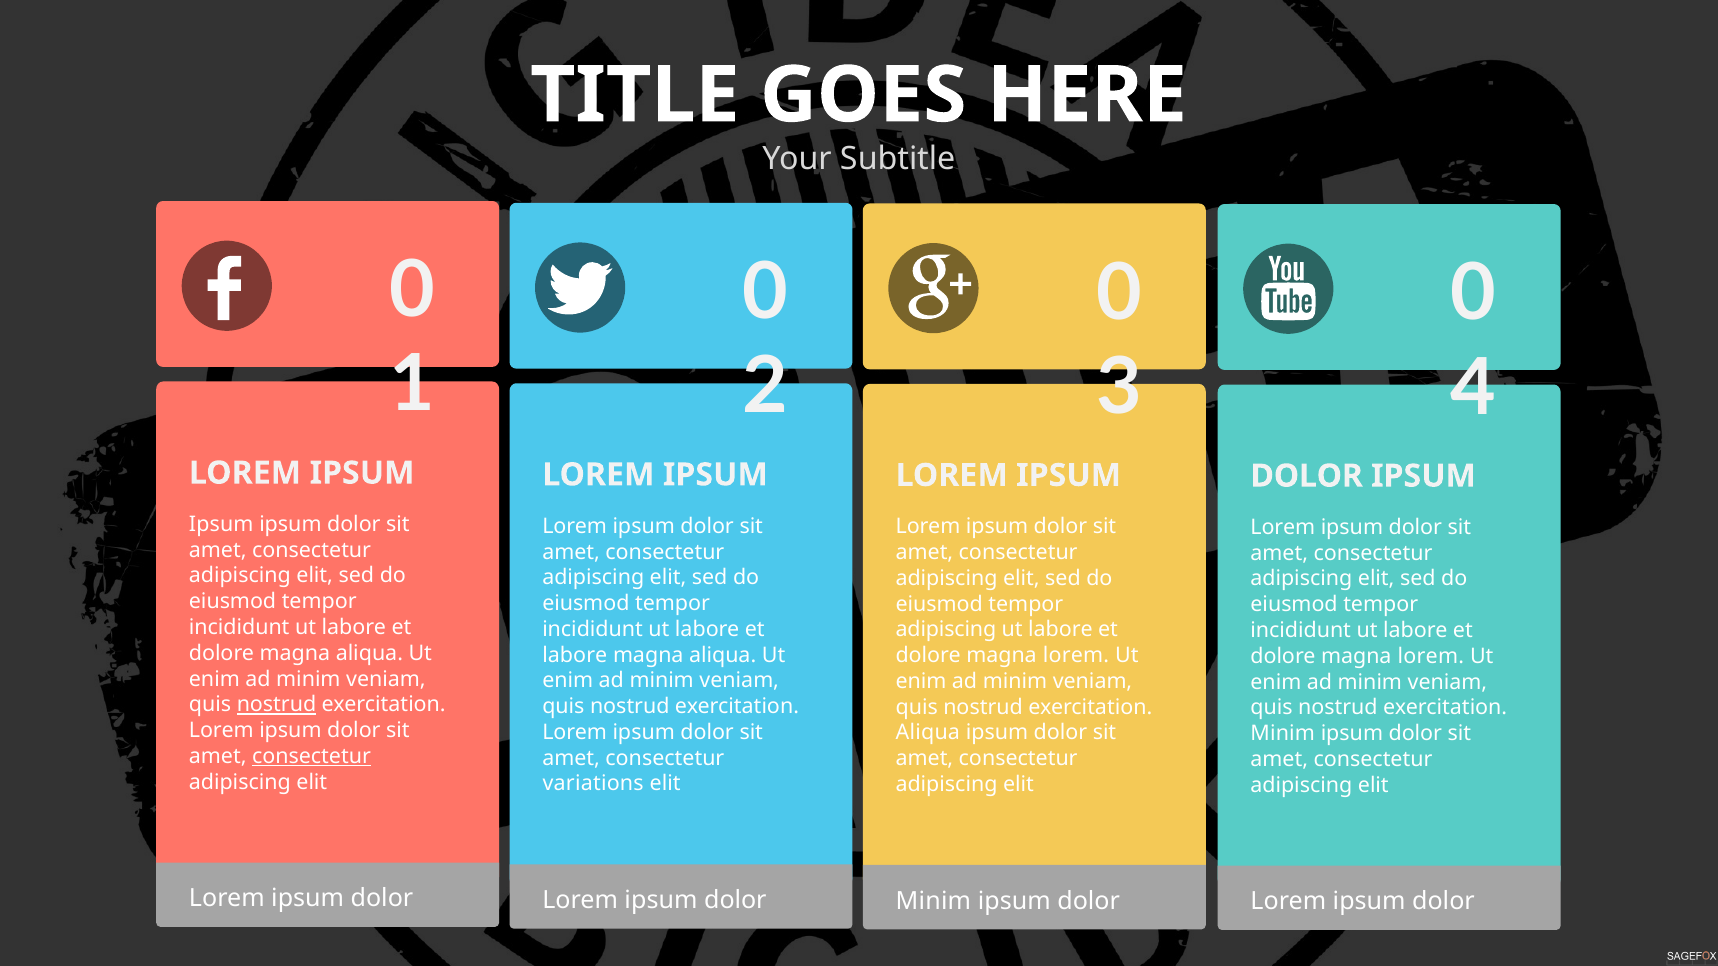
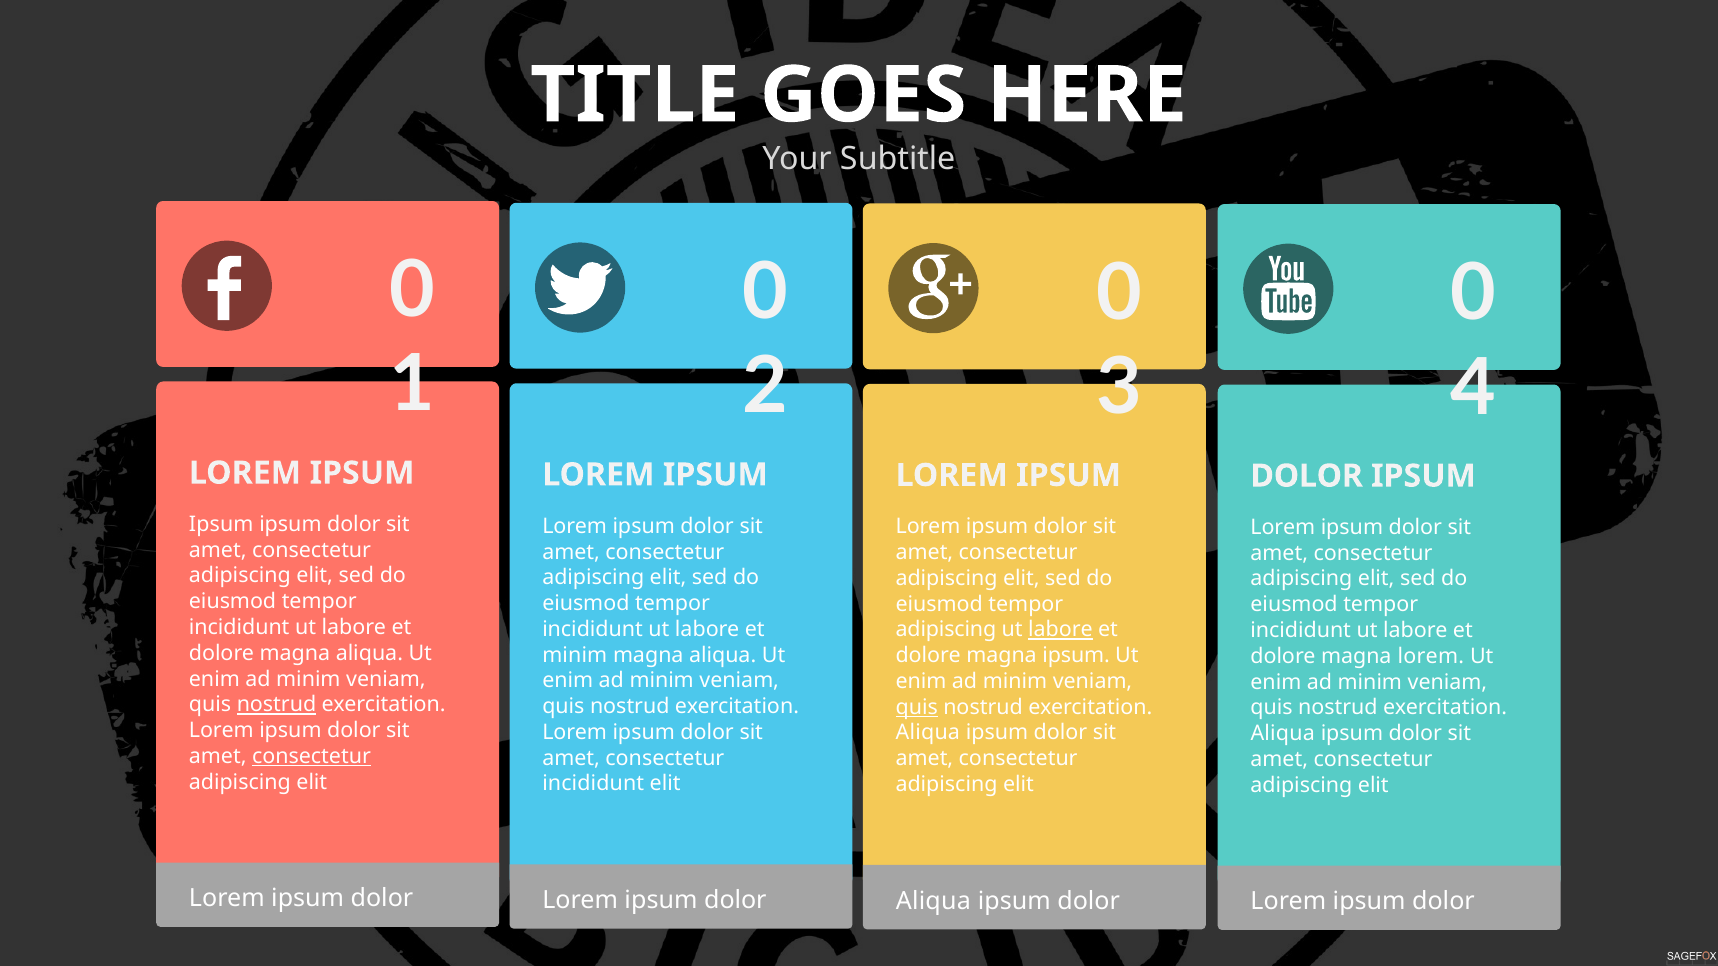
labore at (1060, 630) underline: none -> present
labore at (575, 655): labore -> minim
lorem at (1076, 656): lorem -> ipsum
quis at (917, 707) underline: none -> present
Minim at (1283, 734): Minim -> Aliqua
variations at (593, 784): variations -> incididunt
Minim at (933, 901): Minim -> Aliqua
